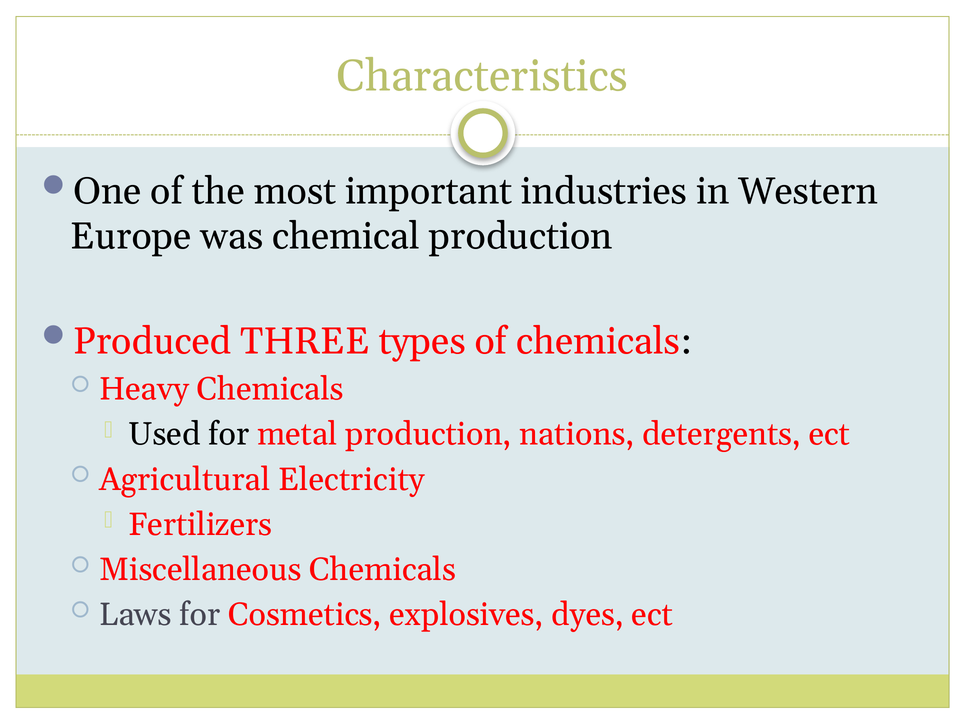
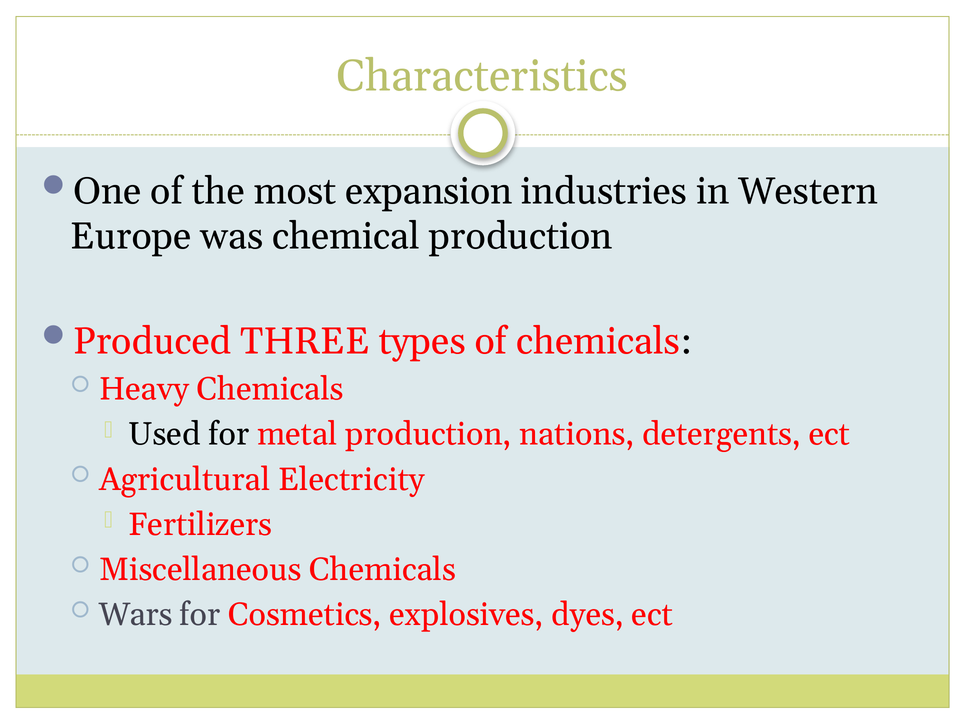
important: important -> expansion
Laws: Laws -> Wars
